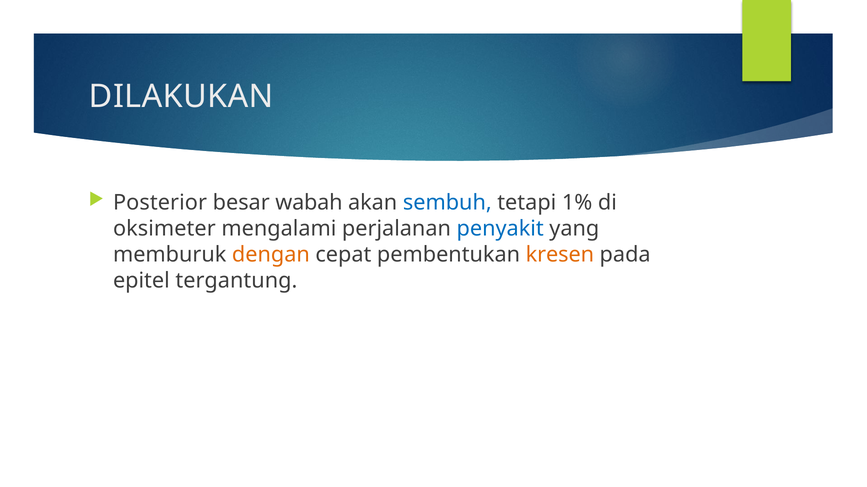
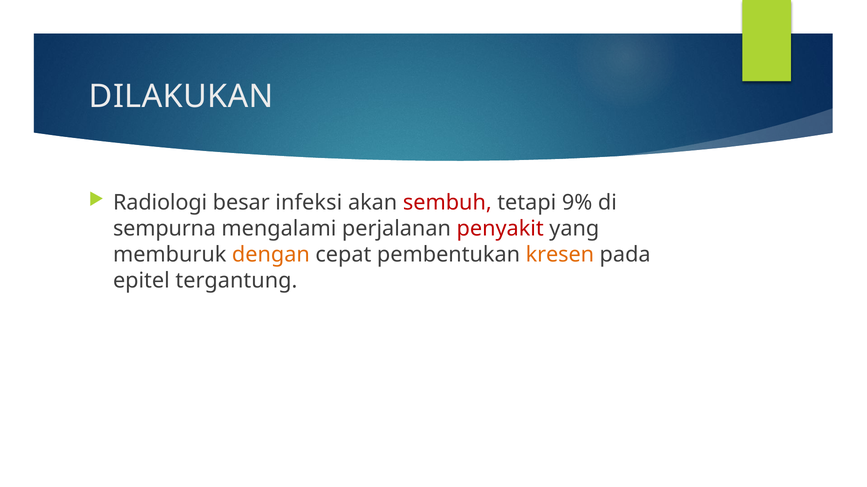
Posterior: Posterior -> Radiologi
wabah: wabah -> infeksi
sembuh colour: blue -> red
1%: 1% -> 9%
oksimeter: oksimeter -> sempurna
penyakit colour: blue -> red
